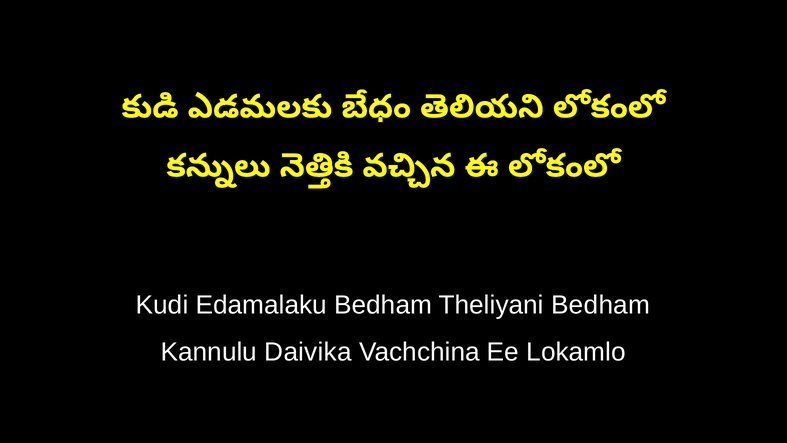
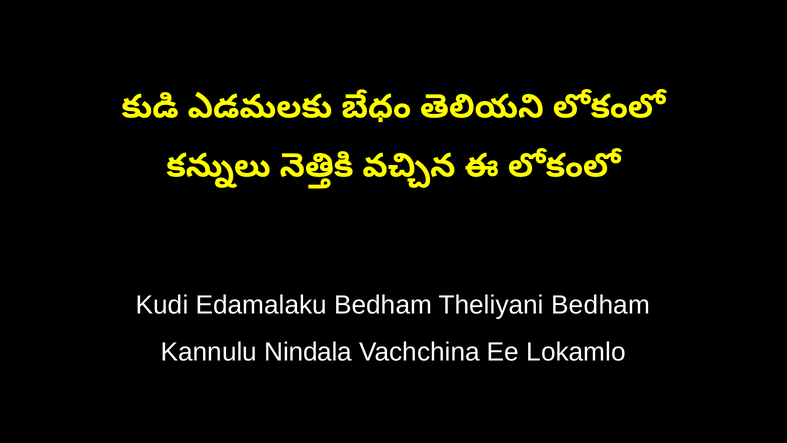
Daivika: Daivika -> Nindala
